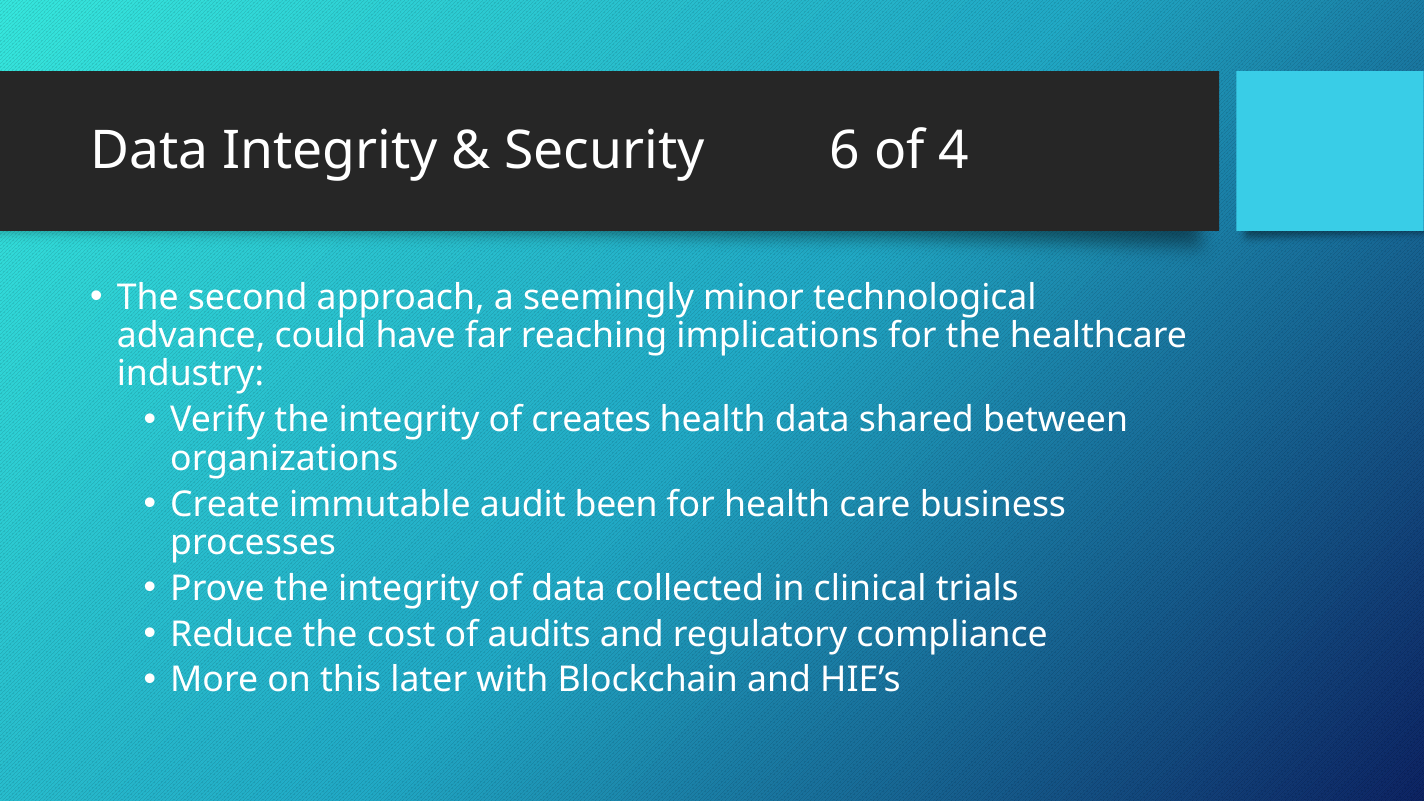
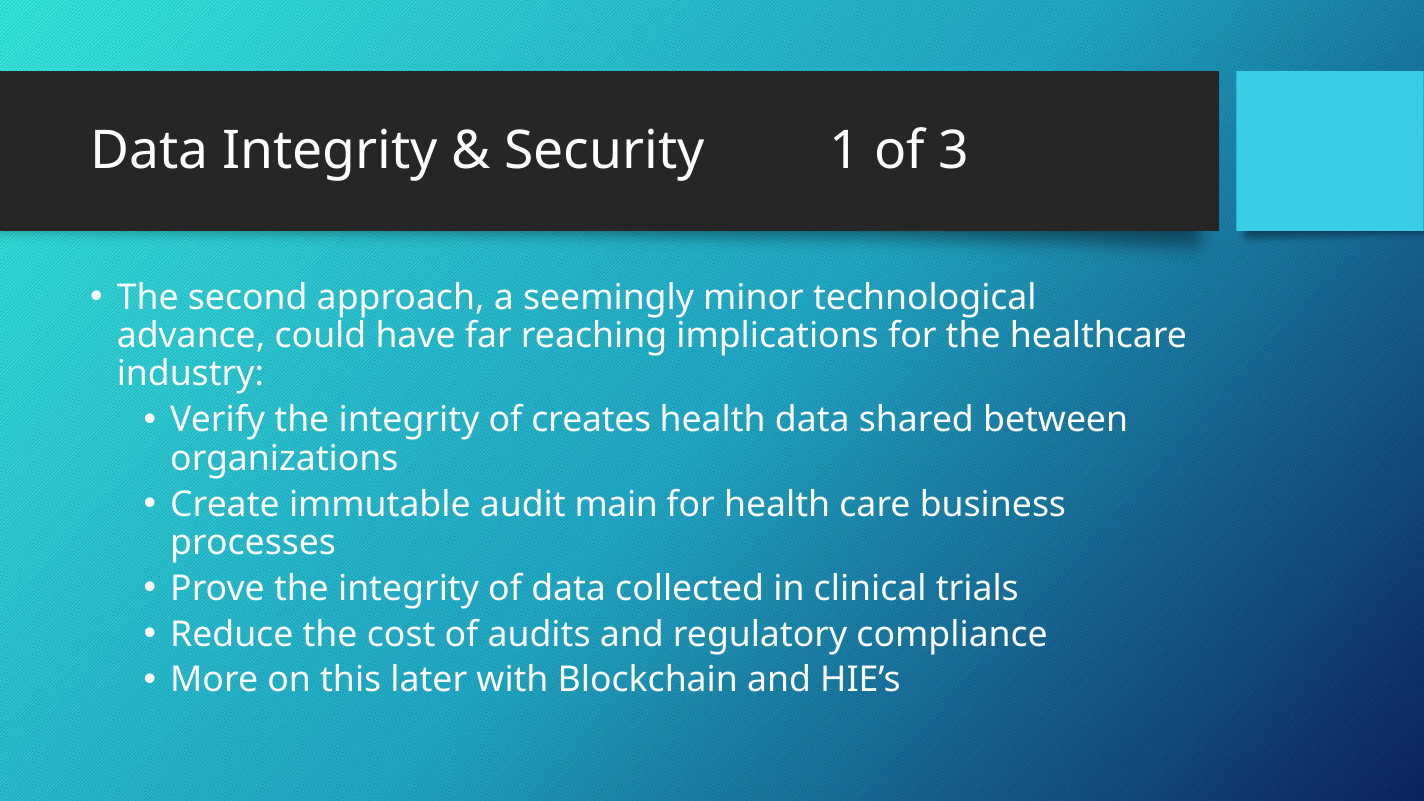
6: 6 -> 1
4: 4 -> 3
been: been -> main
